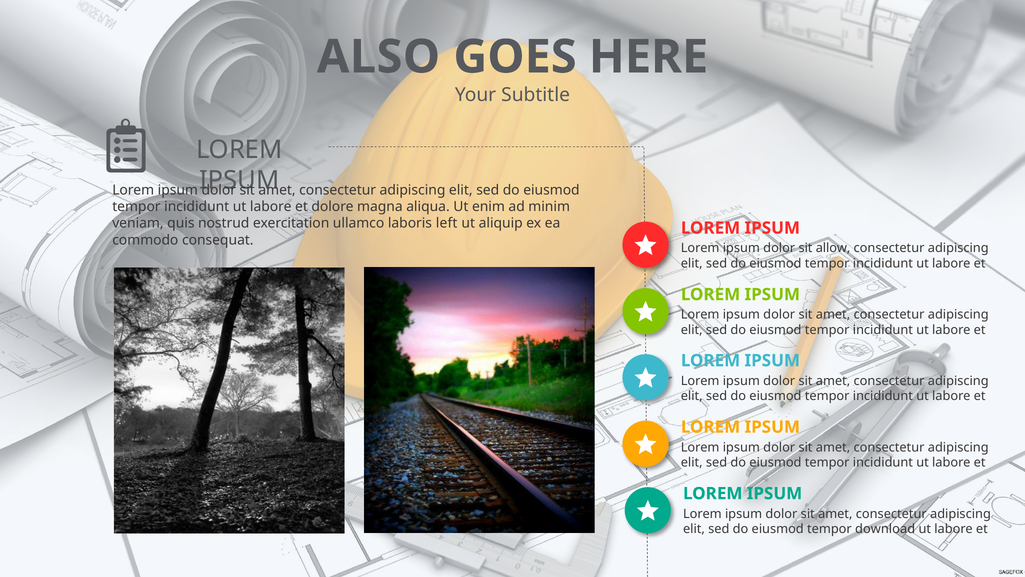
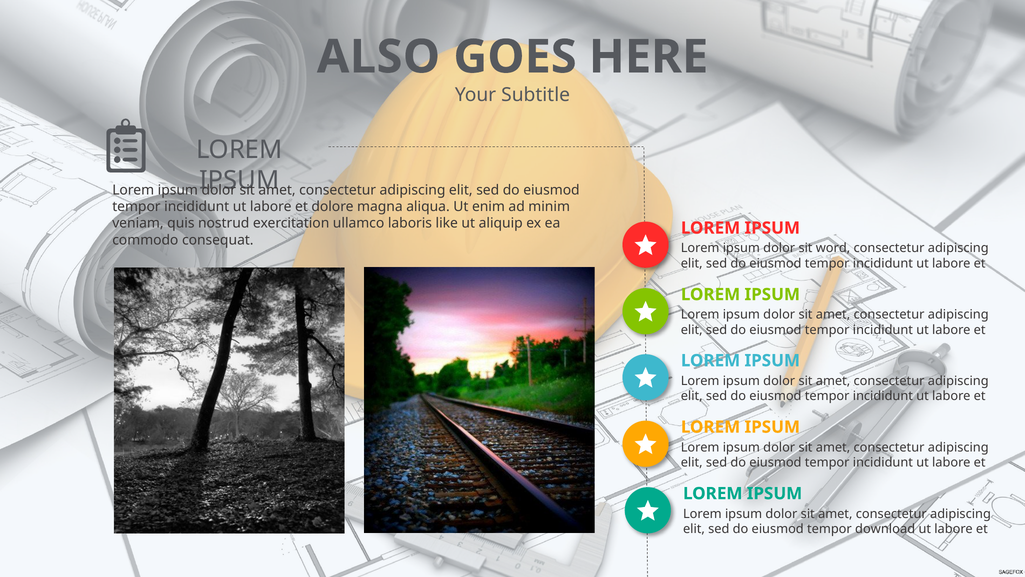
left: left -> like
allow: allow -> word
